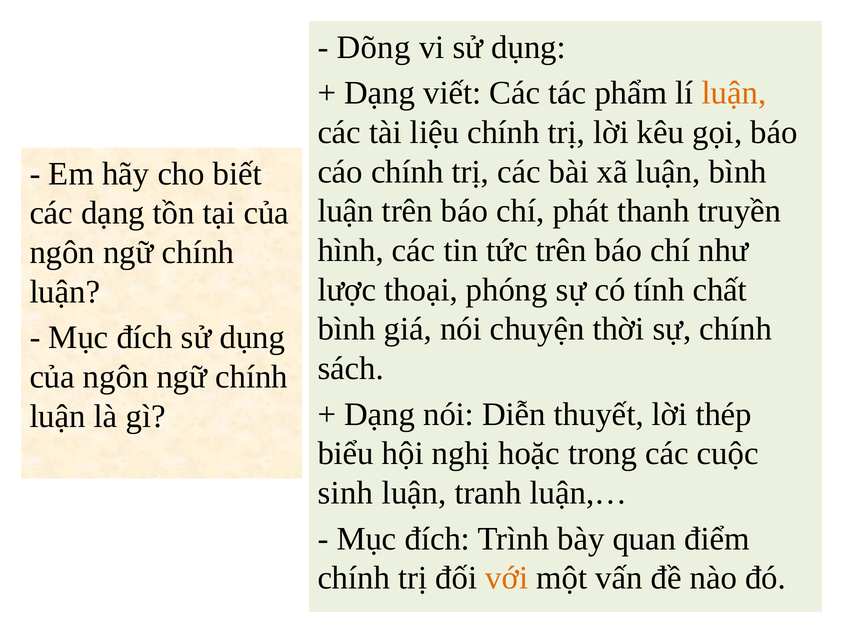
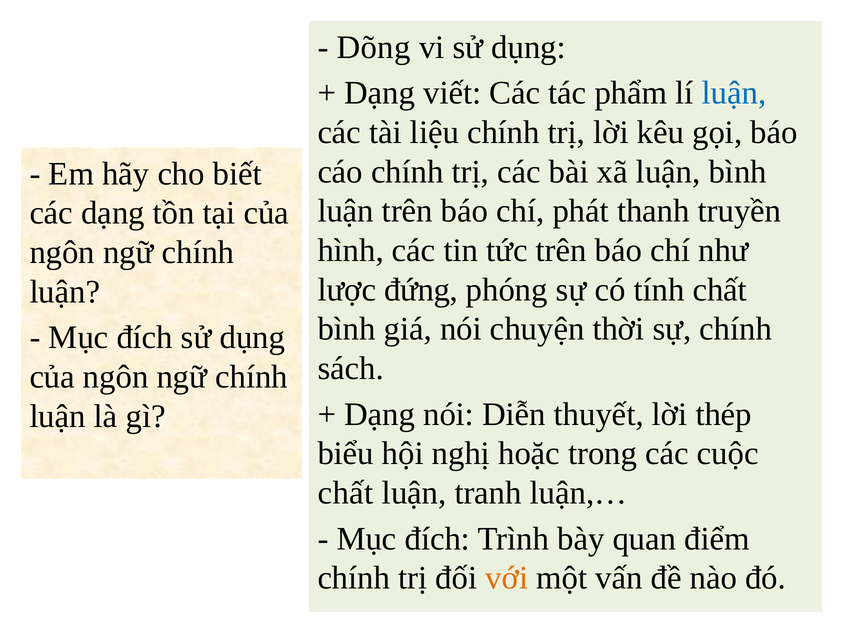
luận at (734, 93) colour: orange -> blue
thoại: thoại -> đứng
sinh at (345, 492): sinh -> chất
